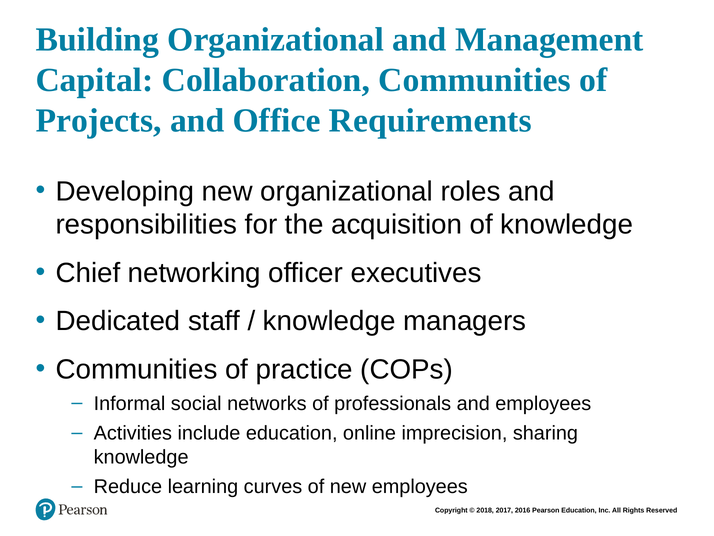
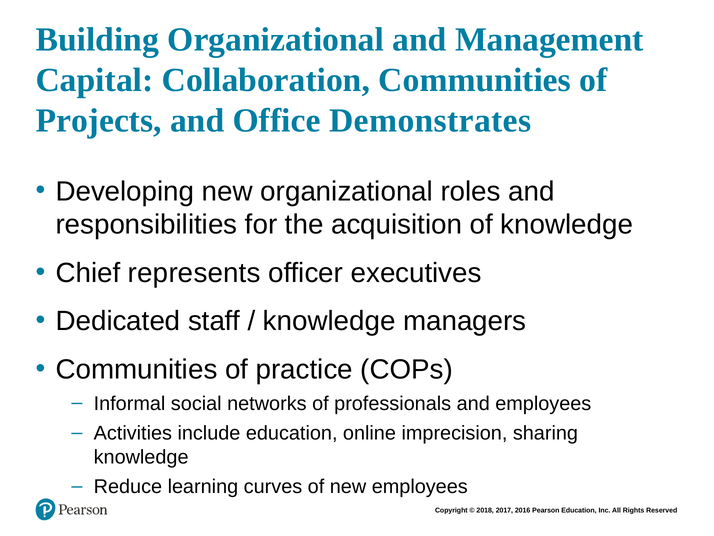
Requirements: Requirements -> Demonstrates
networking: networking -> represents
